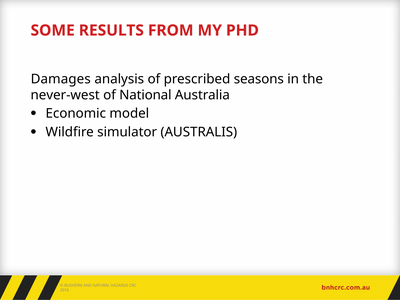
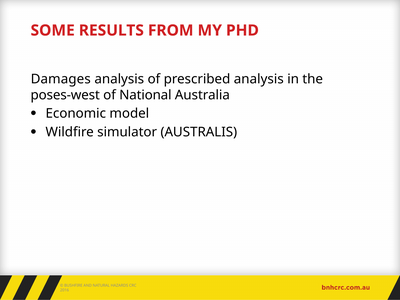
prescribed seasons: seasons -> analysis
never-west: never-west -> poses-west
